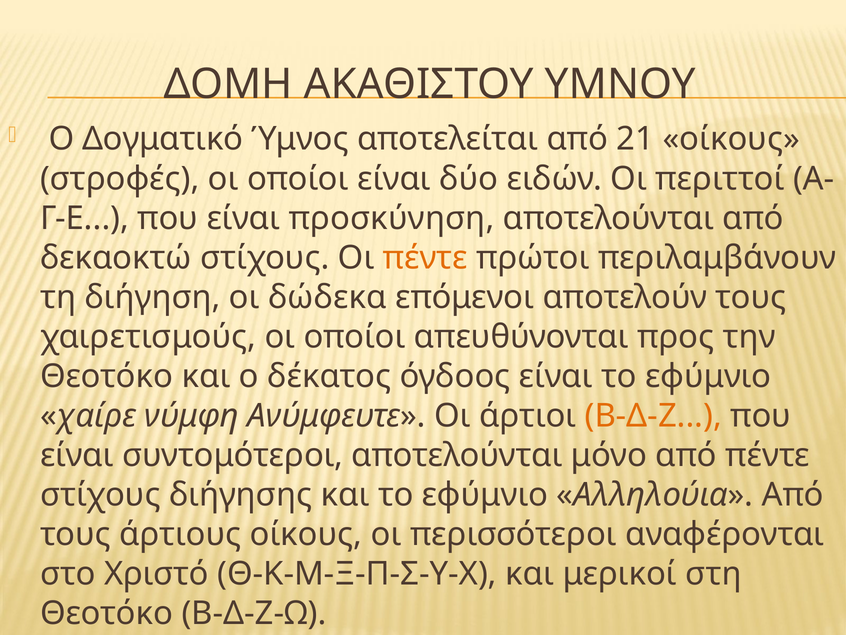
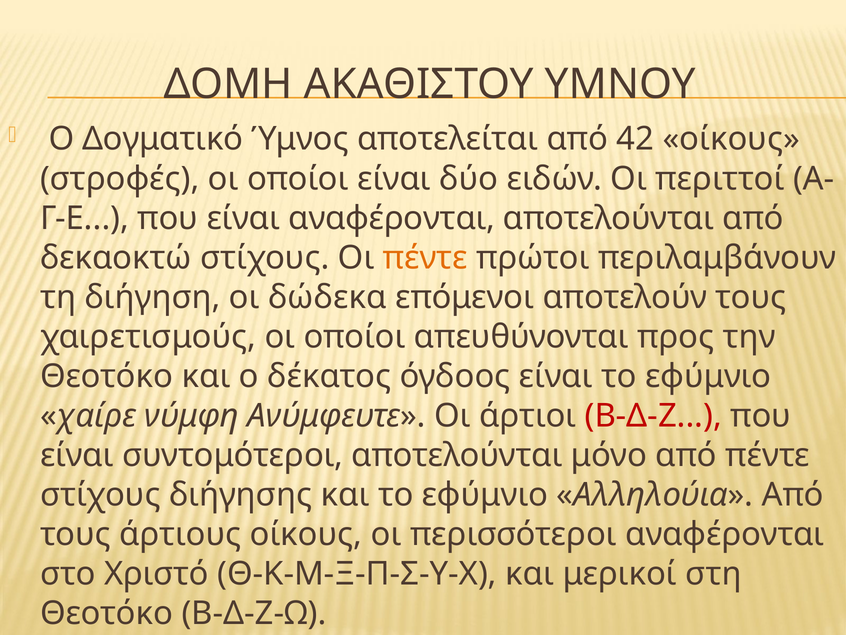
21: 21 -> 42
είναι προσκύνηση: προσκύνηση -> αναφέρονται
Β-Δ-Ζ colour: orange -> red
